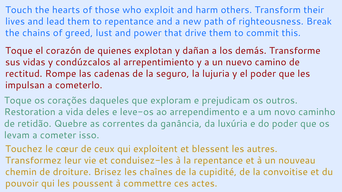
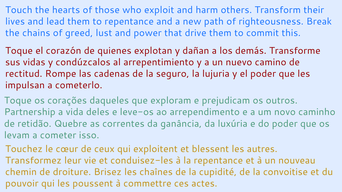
Restoration: Restoration -> Partnership
